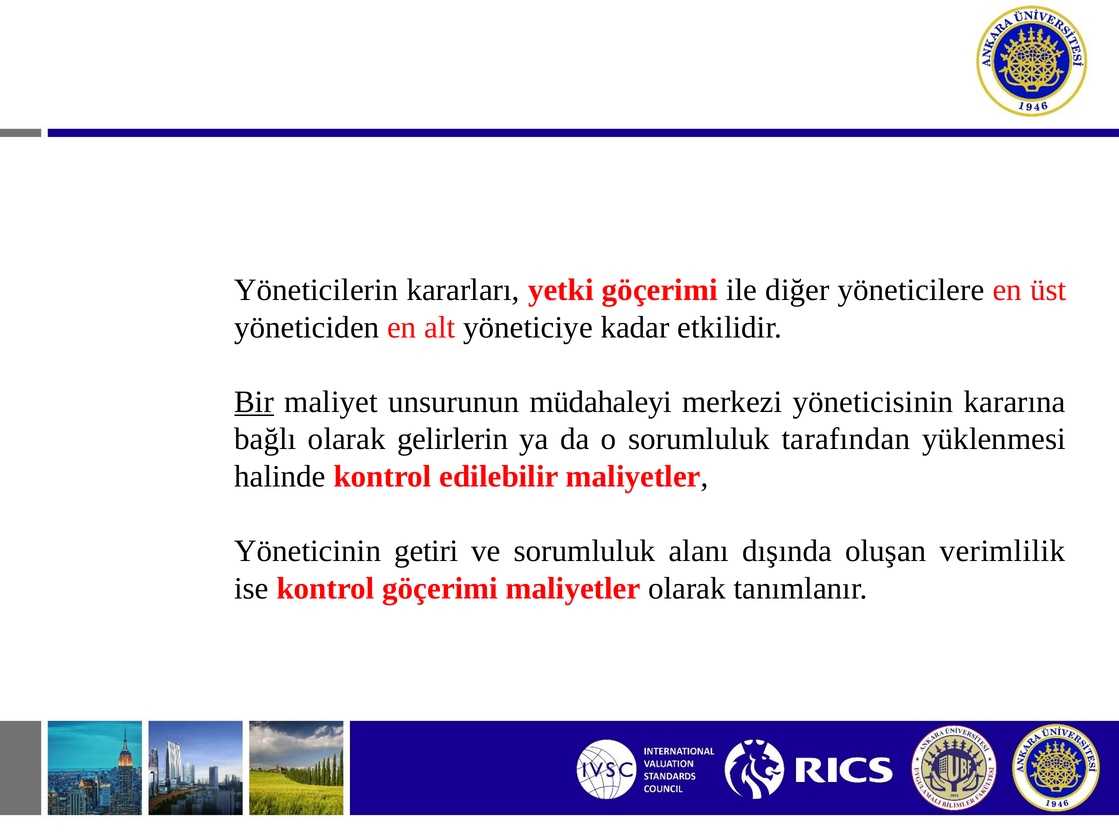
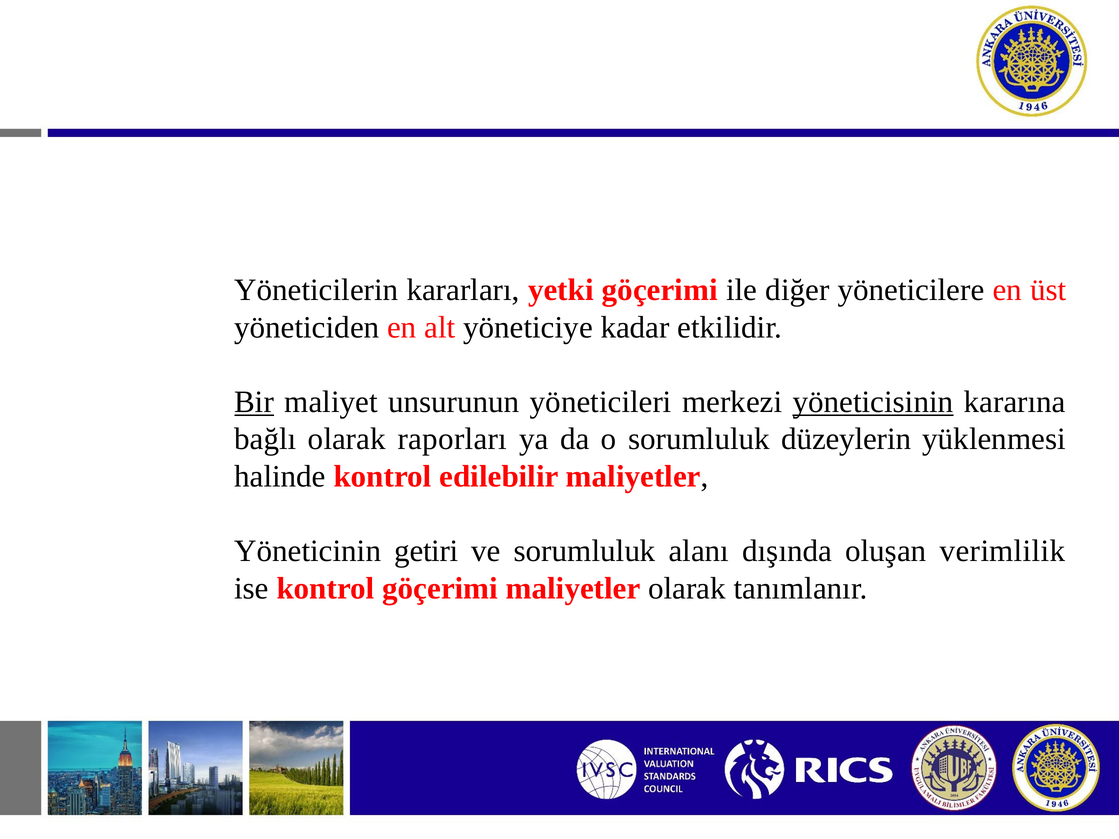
müdahaleyi: müdahaleyi -> yöneticileri
yöneticisinin underline: none -> present
gelirlerin: gelirlerin -> raporları
tarafından: tarafından -> düzeylerin
